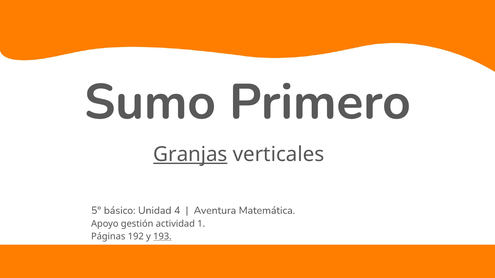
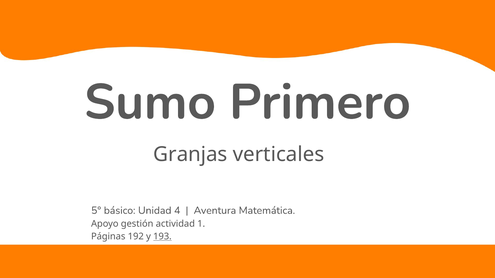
Granjas underline: present -> none
